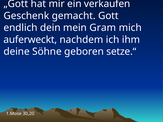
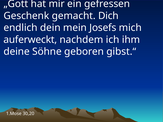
verkaufen: verkaufen -> gefressen
Gott: Gott -> Dich
Gram: Gram -> Josefs
setze.“: setze.“ -> gibst.“
